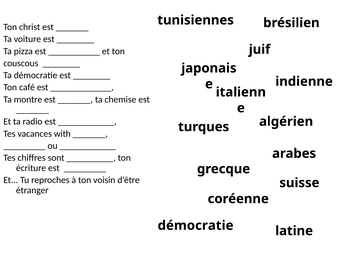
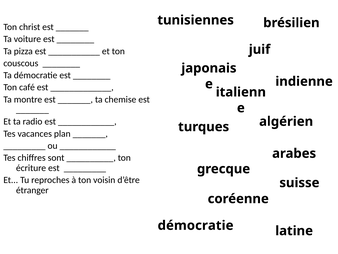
with: with -> plan
